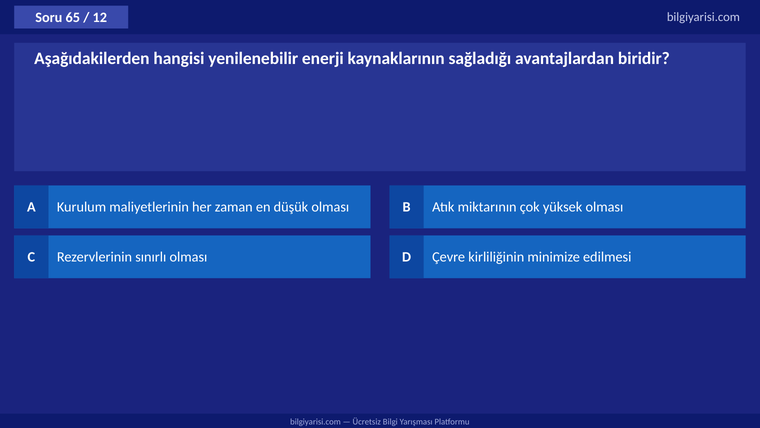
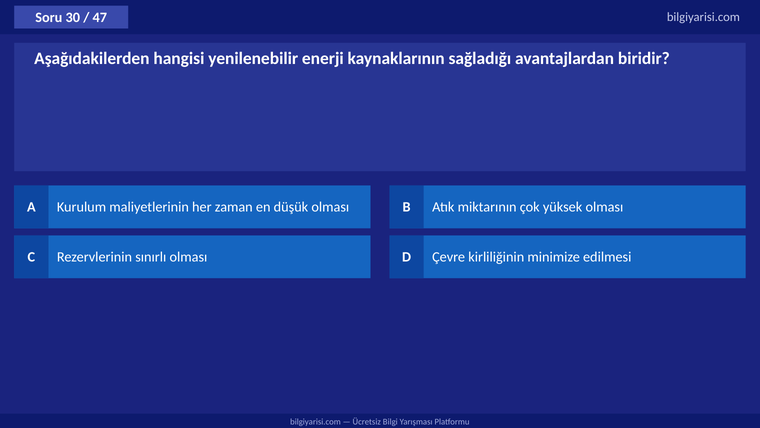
65: 65 -> 30
12: 12 -> 47
